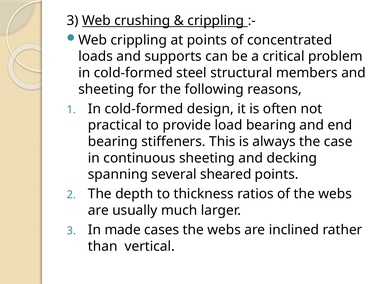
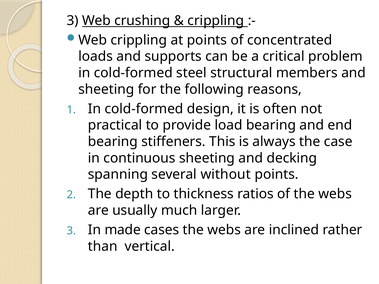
sheared: sheared -> without
